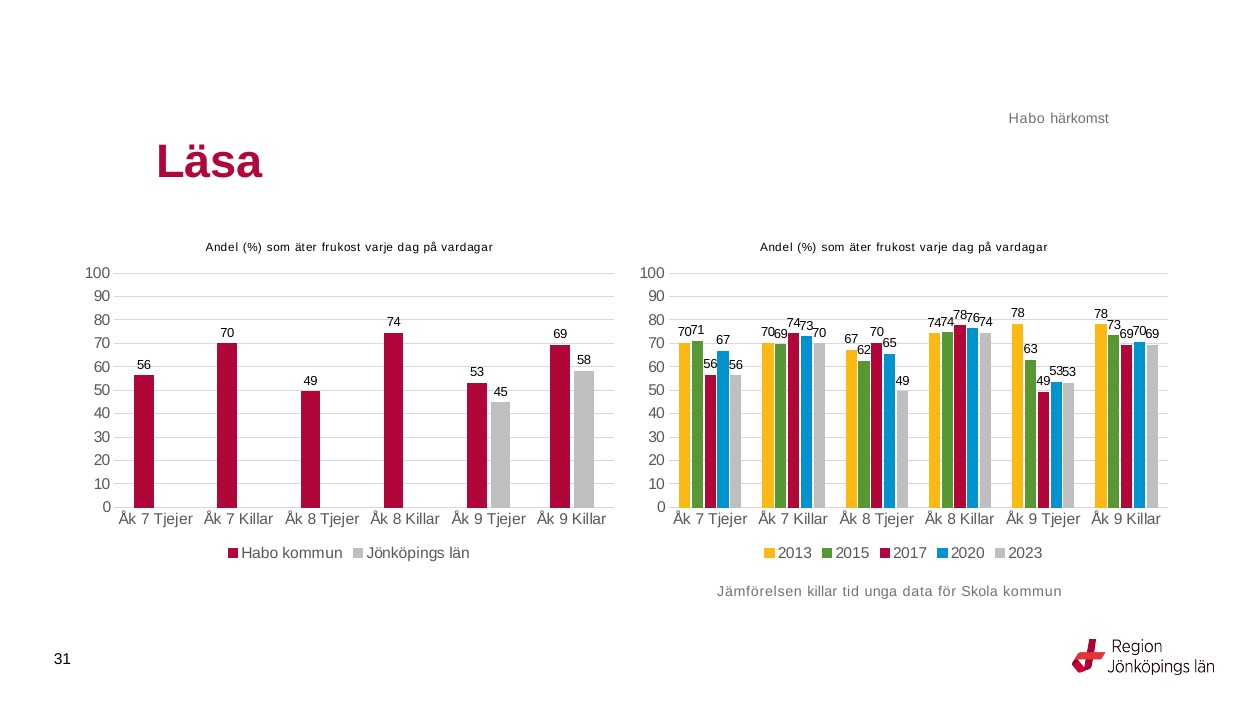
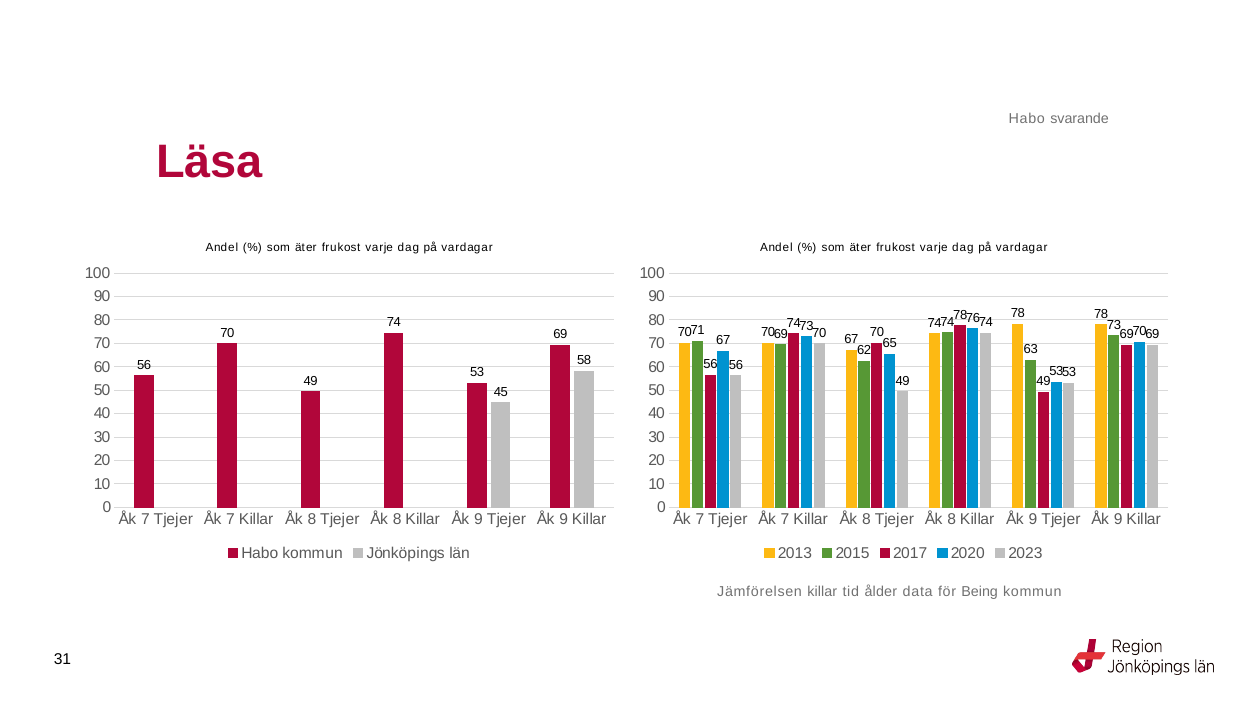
härkomst: härkomst -> svarande
unga: unga -> ålder
Skola: Skola -> Being
